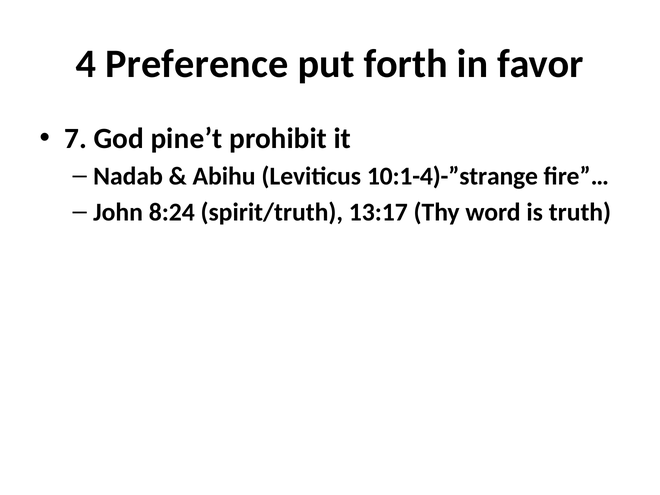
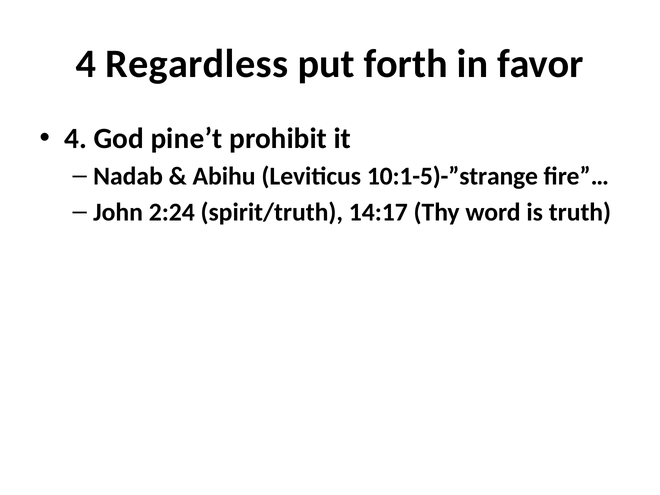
Preference: Preference -> Regardless
7 at (76, 138): 7 -> 4
10:1-4)-”strange: 10:1-4)-”strange -> 10:1-5)-”strange
8:24: 8:24 -> 2:24
13:17: 13:17 -> 14:17
